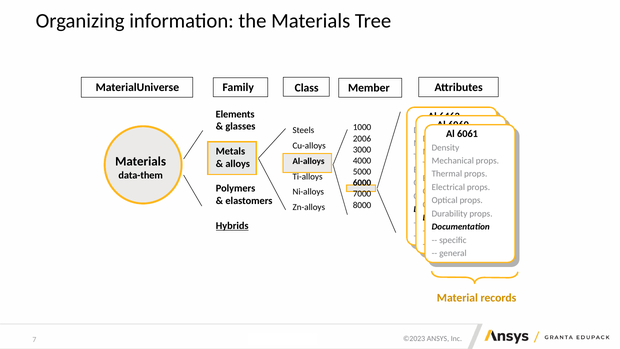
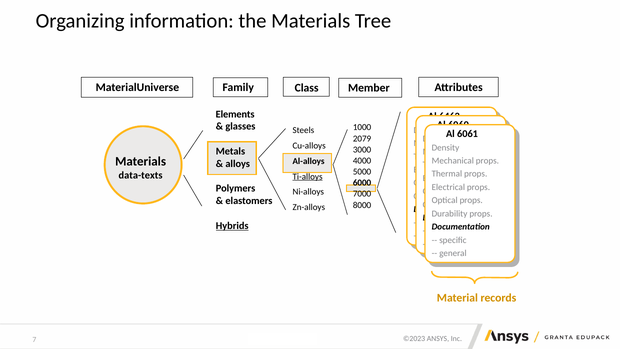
2006: 2006 -> 2079
data-them: data-them -> data-texts
Ti-alloys underline: none -> present
